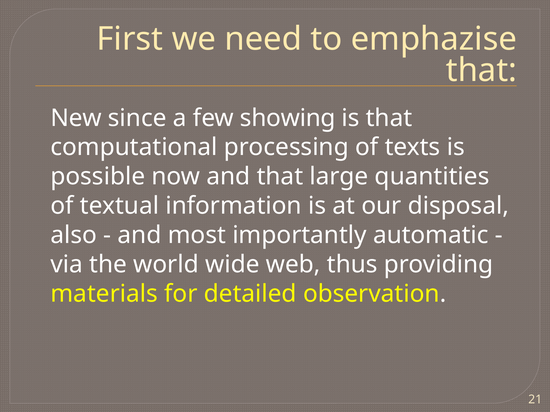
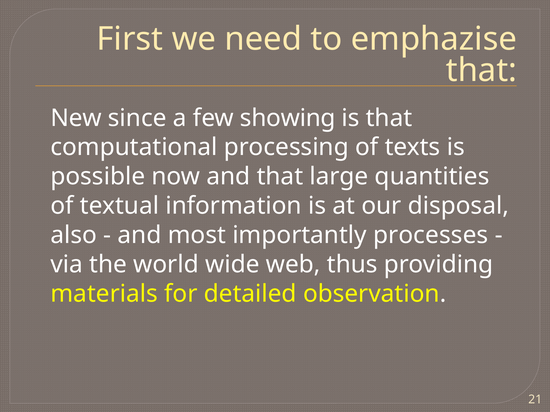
automatic: automatic -> processes
